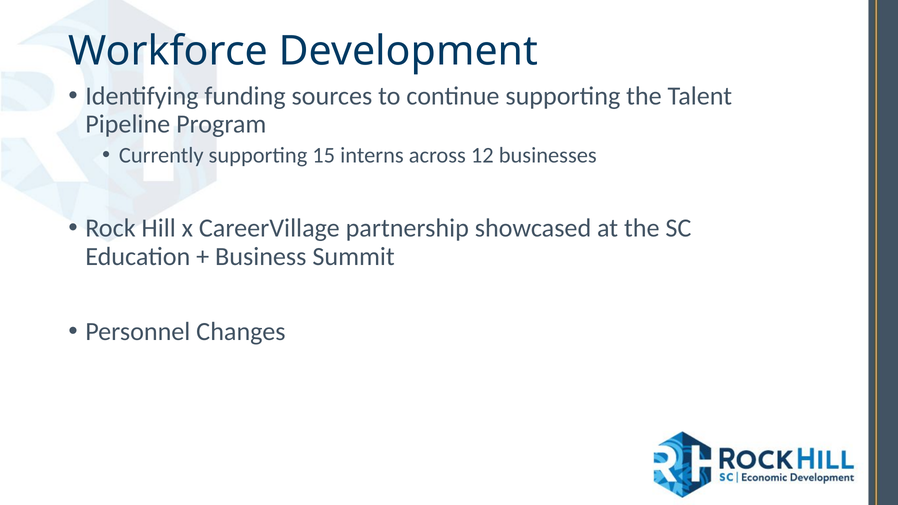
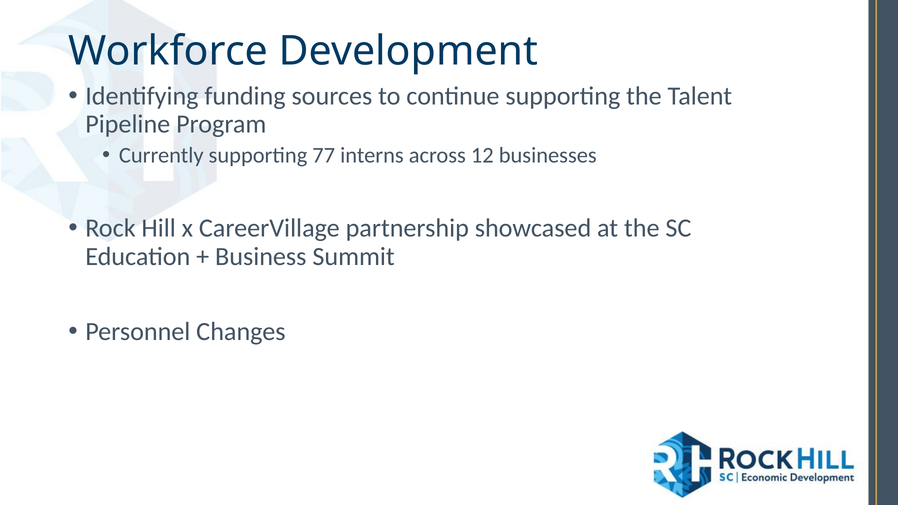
15: 15 -> 77
